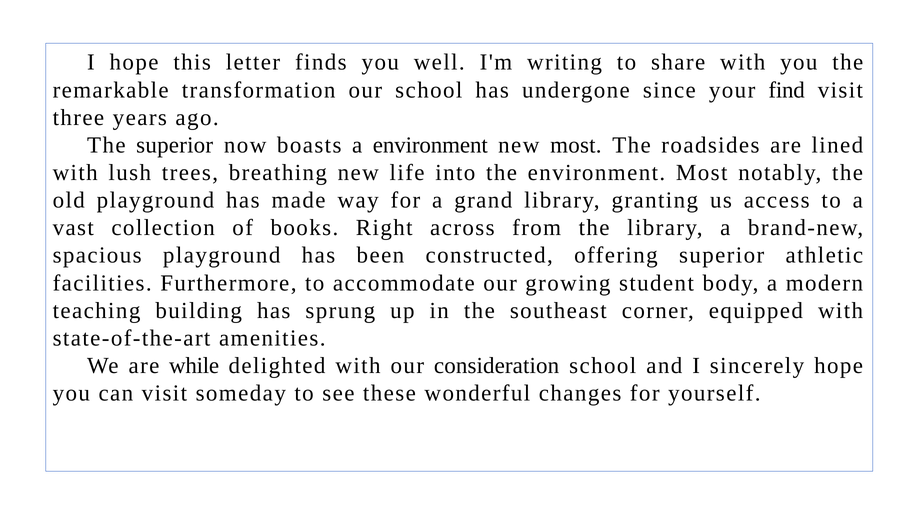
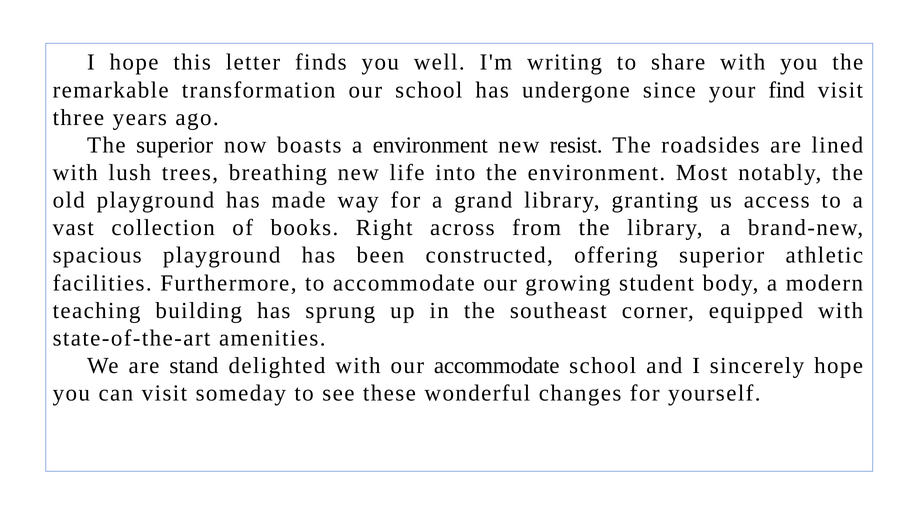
new most: most -> resist
while: while -> stand
our consideration: consideration -> accommodate
